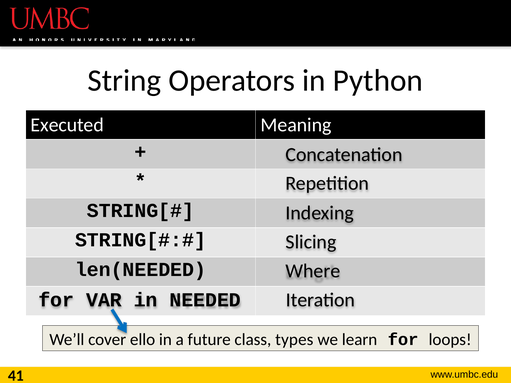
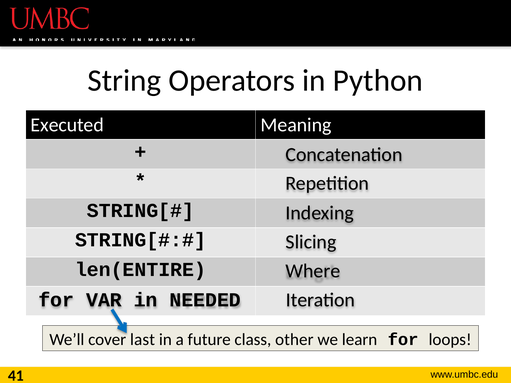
len(NEEDED: len(NEEDED -> len(ENTIRE
ello: ello -> last
types: types -> other
